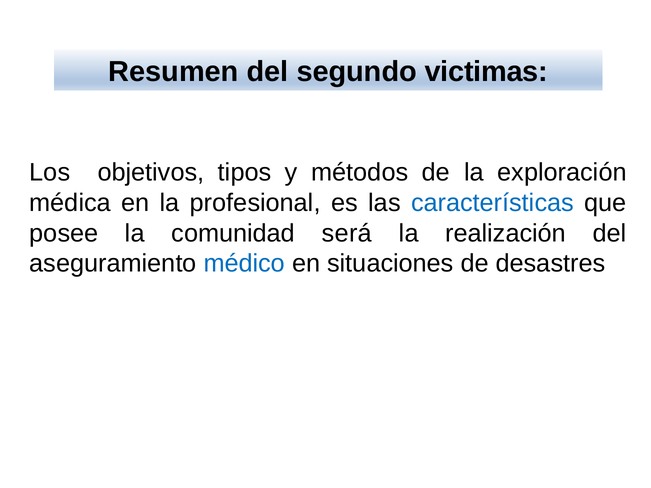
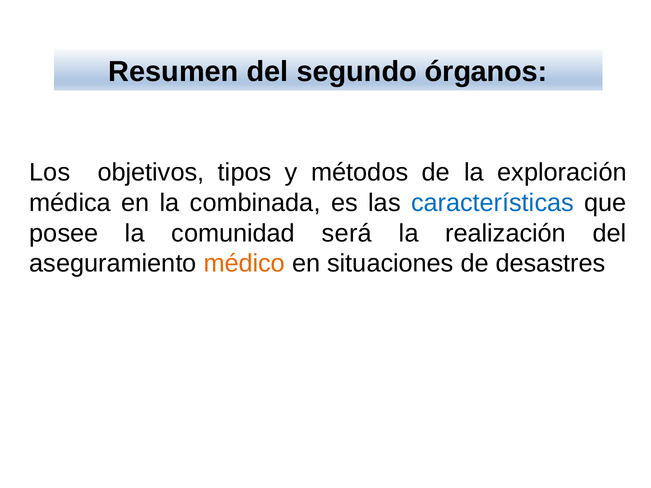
victimas: victimas -> órganos
profesional: profesional -> combinada
médico colour: blue -> orange
